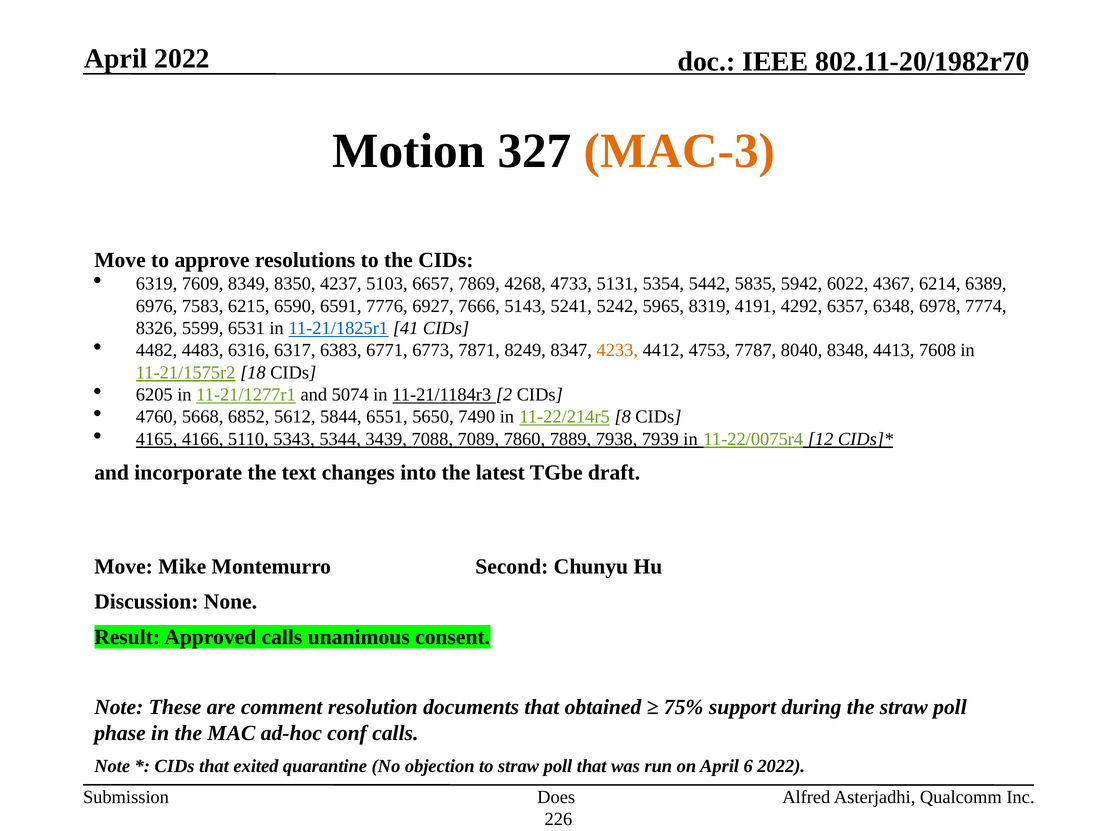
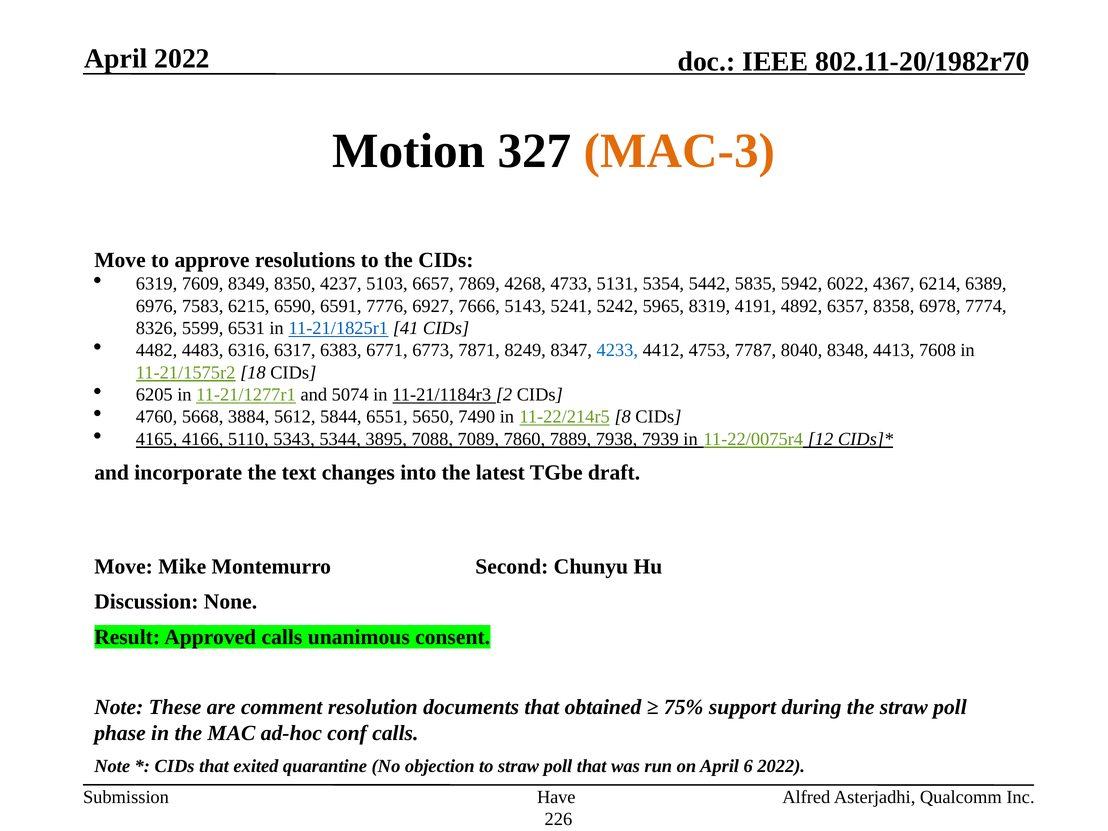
4292: 4292 -> 4892
6348: 6348 -> 8358
4233 colour: orange -> blue
6852: 6852 -> 3884
3439: 3439 -> 3895
Does: Does -> Have
